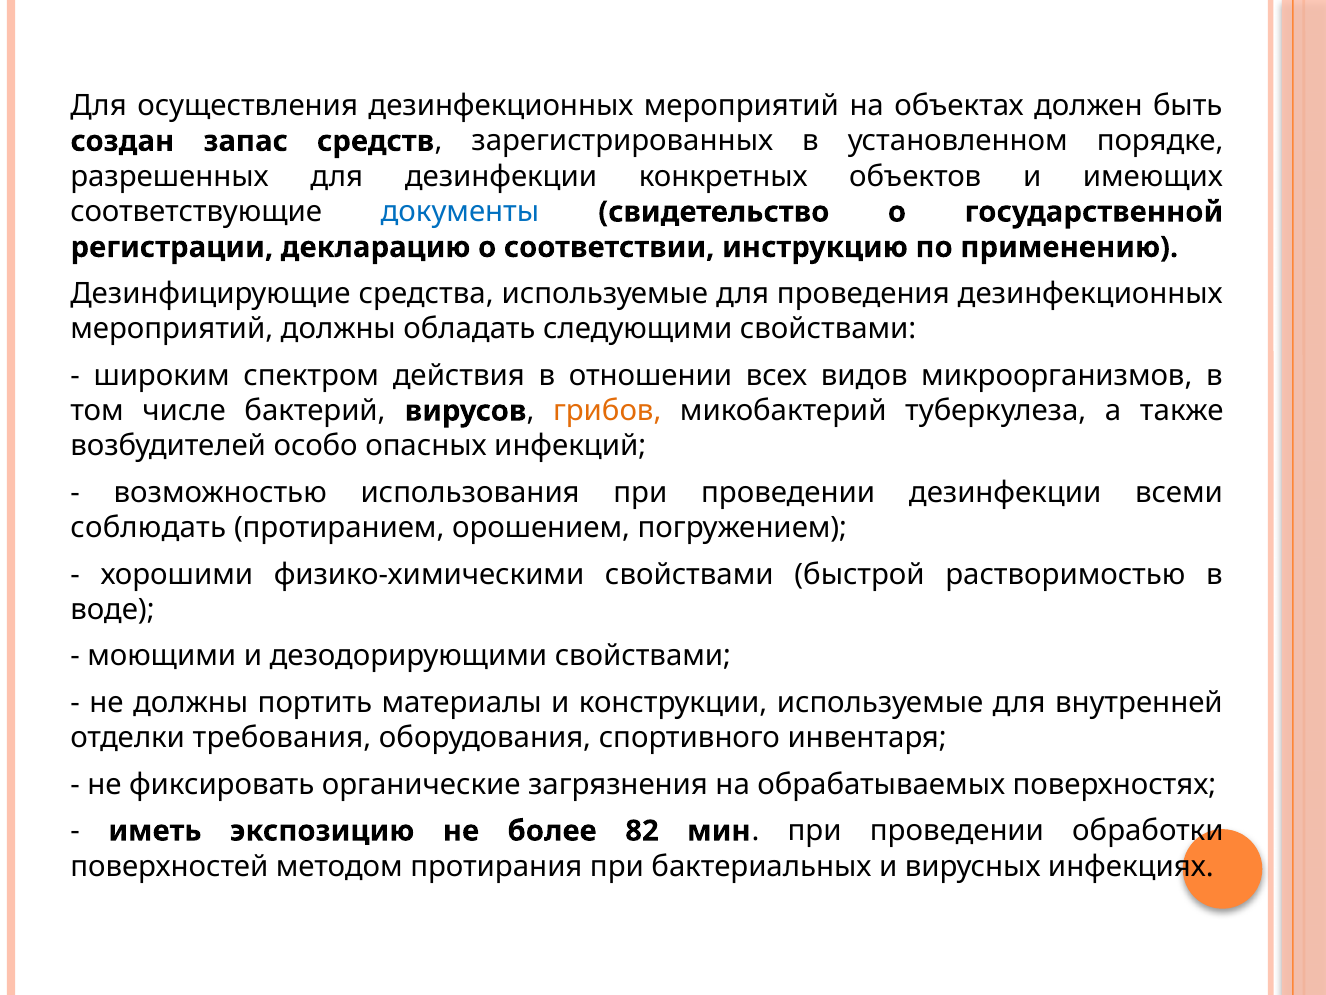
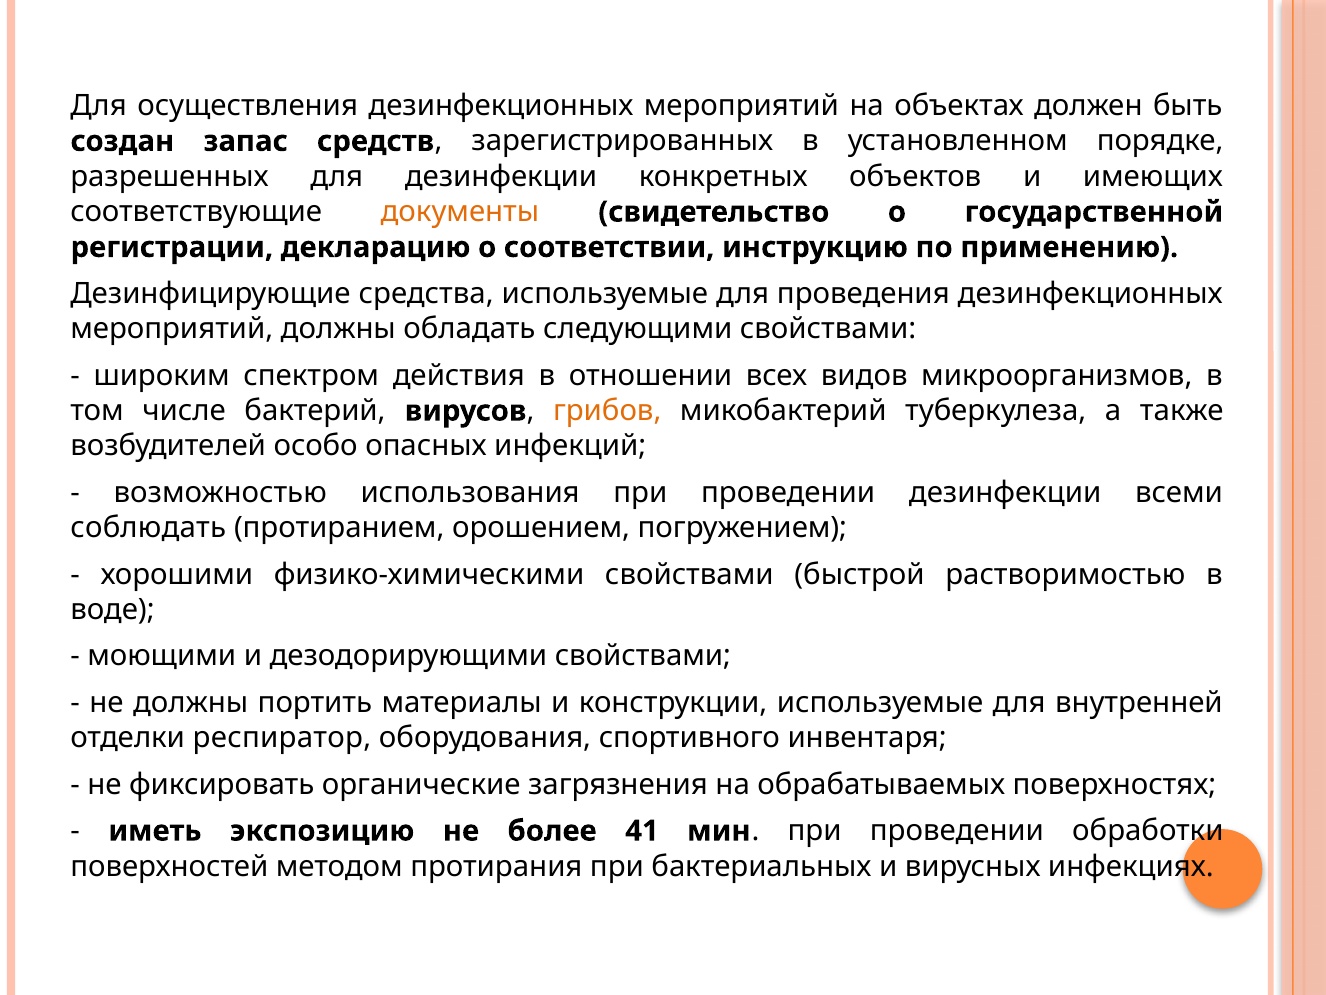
документы colour: blue -> orange
требования: требования -> респиратор
82: 82 -> 41
